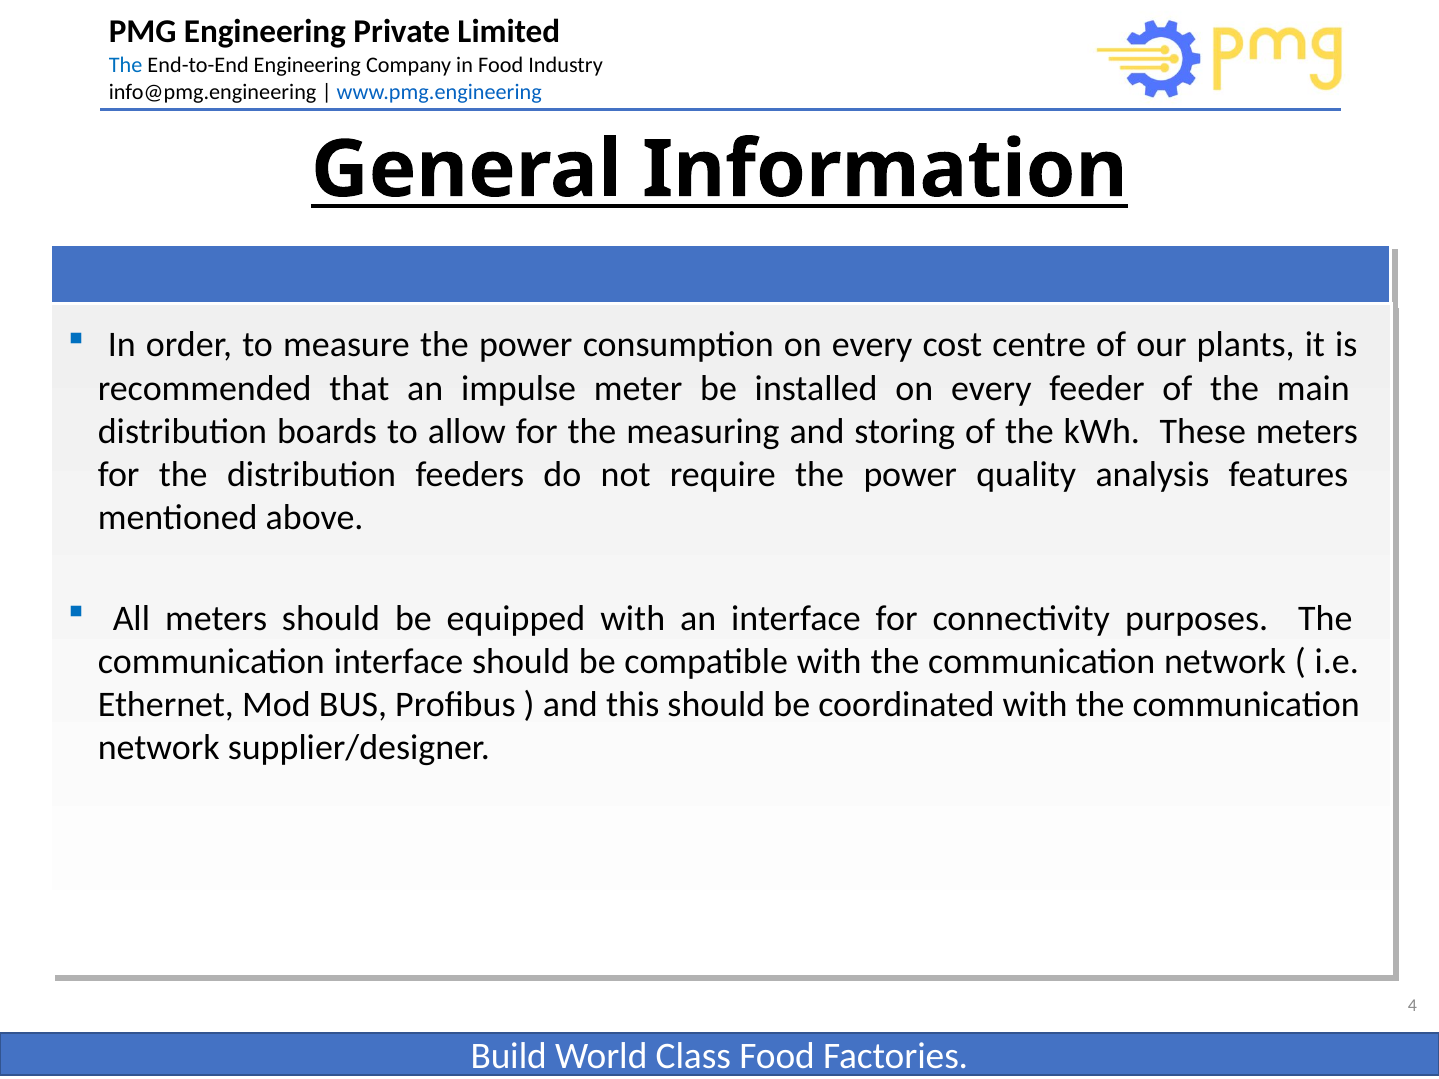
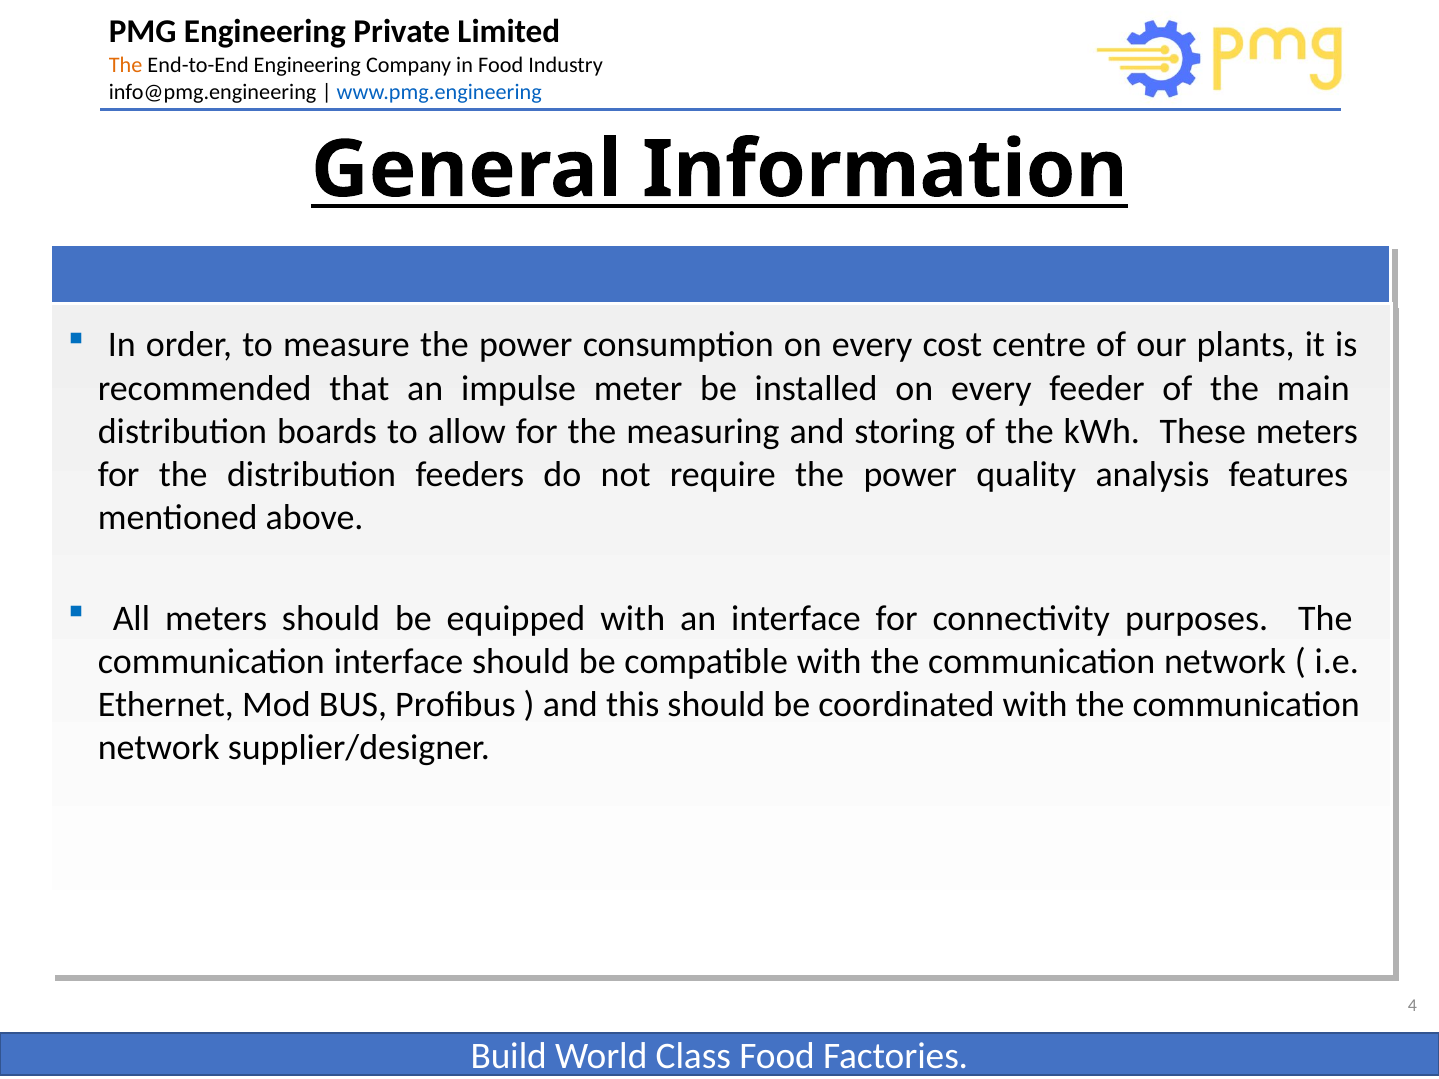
The at (126, 65) colour: blue -> orange
